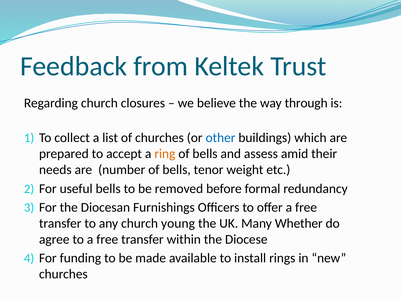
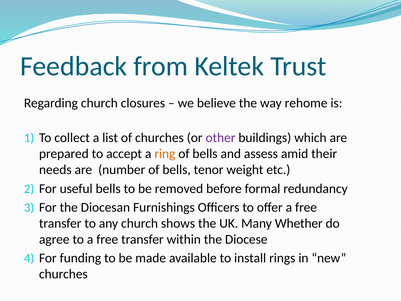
through: through -> rehome
other colour: blue -> purple
young: young -> shows
